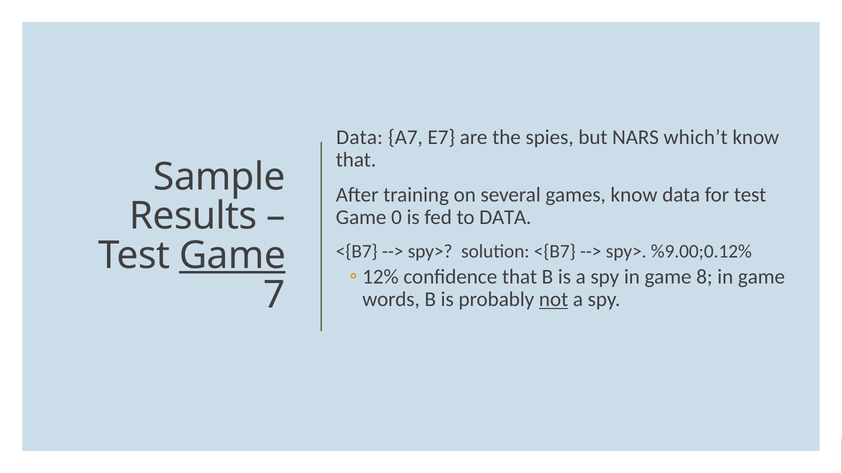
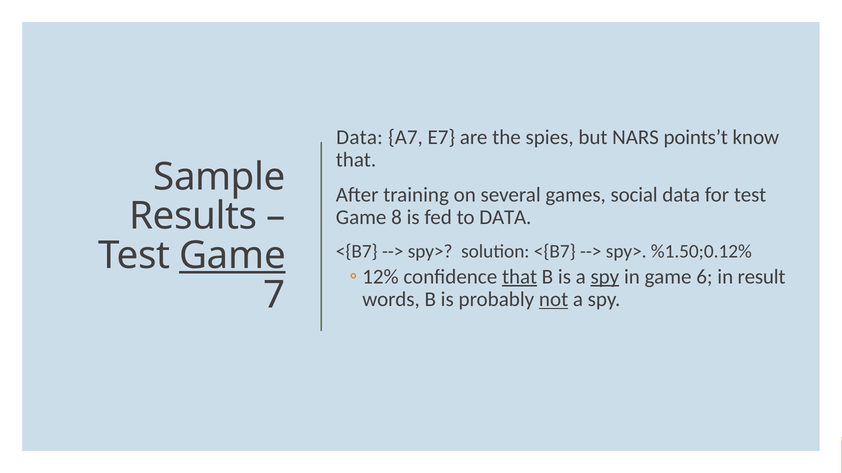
which’t: which’t -> points’t
games know: know -> social
0: 0 -> 8
%9.00;0.12%: %9.00;0.12% -> %1.50;0.12%
that at (520, 277) underline: none -> present
spy at (605, 277) underline: none -> present
8: 8 -> 6
game at (761, 277): game -> result
